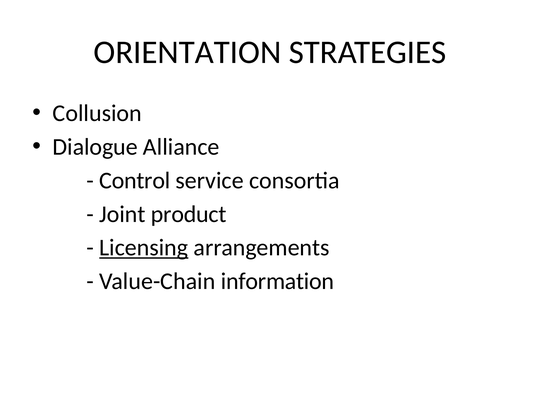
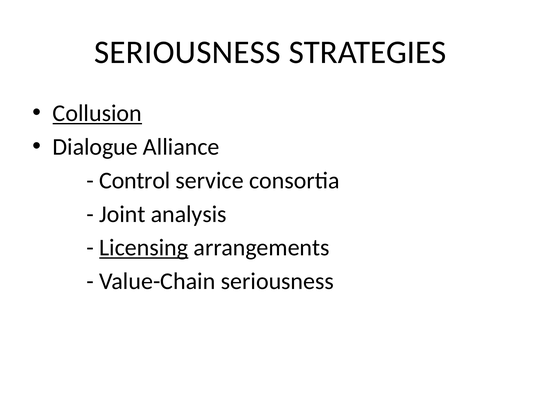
ORIENTATION at (187, 52): ORIENTATION -> SERIOUSNESS
Collusion underline: none -> present
product: product -> analysis
Value-Chain information: information -> seriousness
